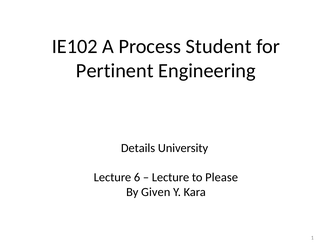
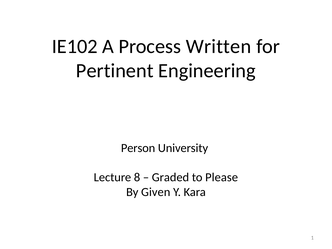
Student: Student -> Written
Details: Details -> Person
6: 6 -> 8
Lecture at (170, 177): Lecture -> Graded
